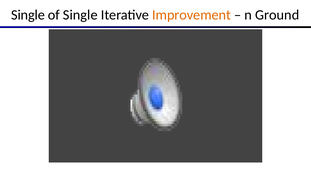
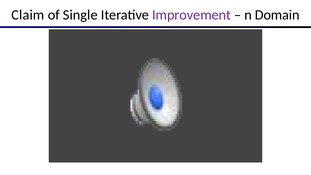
Single at (28, 15): Single -> Claim
Improvement colour: orange -> purple
Ground: Ground -> Domain
